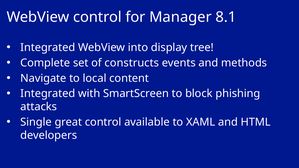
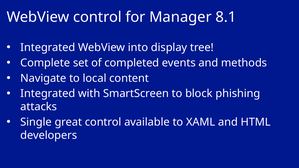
constructs: constructs -> completed
